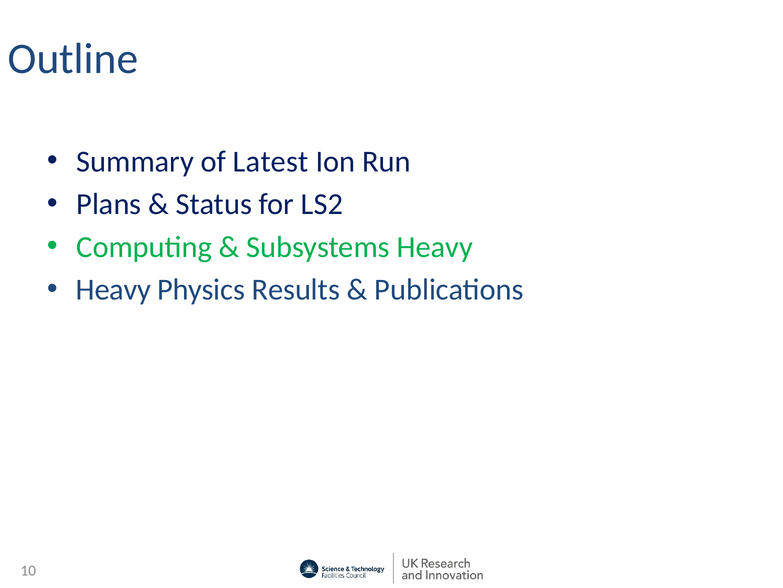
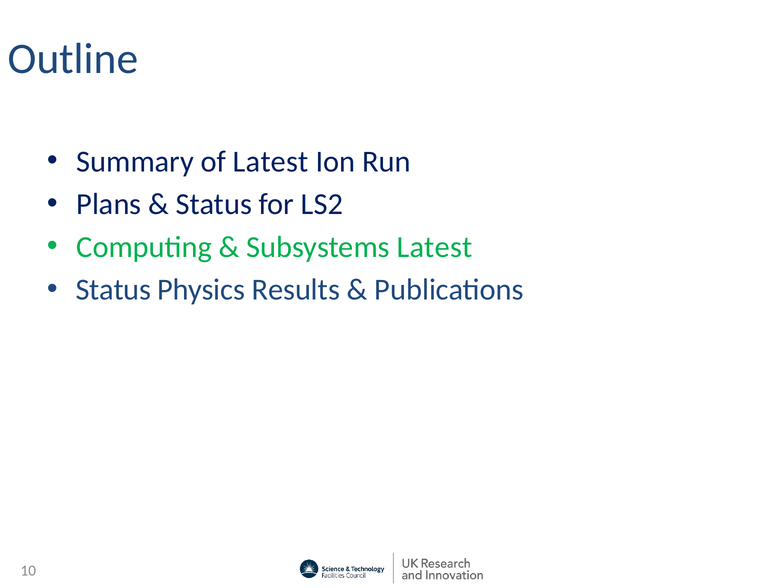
Subsystems Heavy: Heavy -> Latest
Heavy at (113, 289): Heavy -> Status
